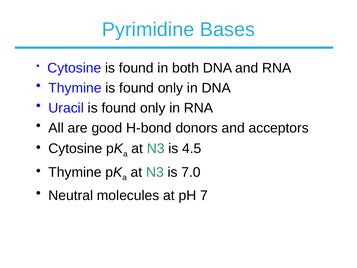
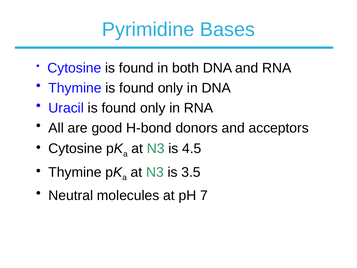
7.0: 7.0 -> 3.5
